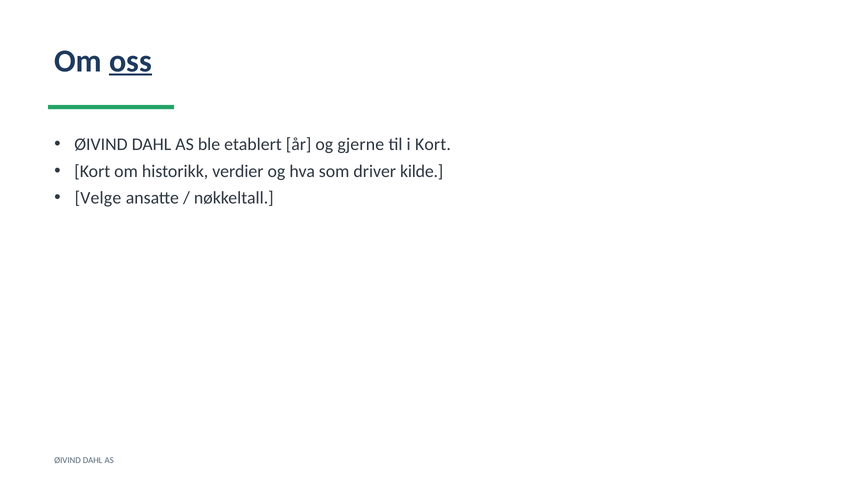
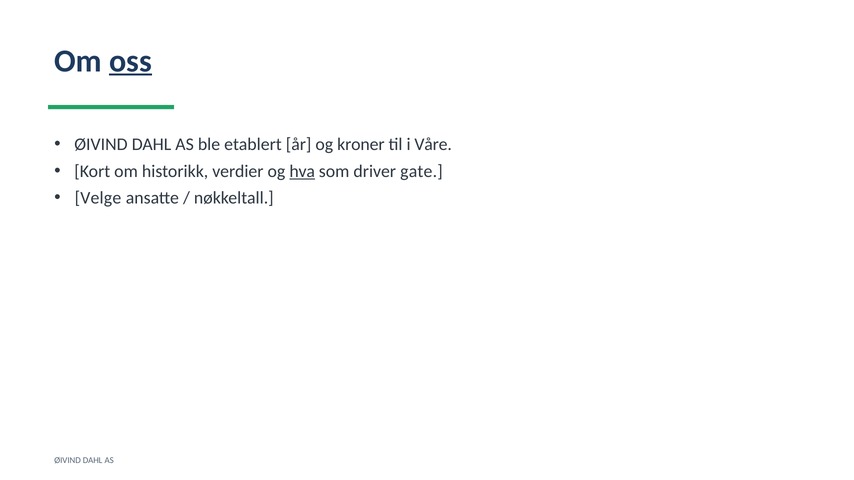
gjerne: gjerne -> kroner
i Kort: Kort -> Våre
hva underline: none -> present
kilde: kilde -> gate
